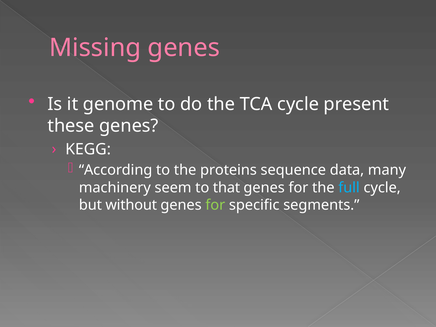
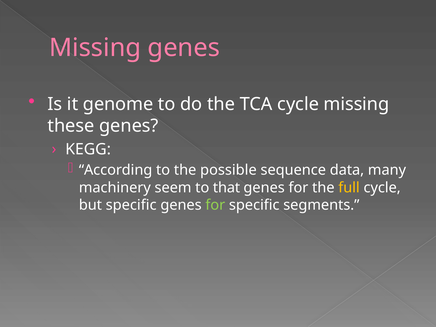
cycle present: present -> missing
proteins: proteins -> possible
full colour: light blue -> yellow
but without: without -> specific
